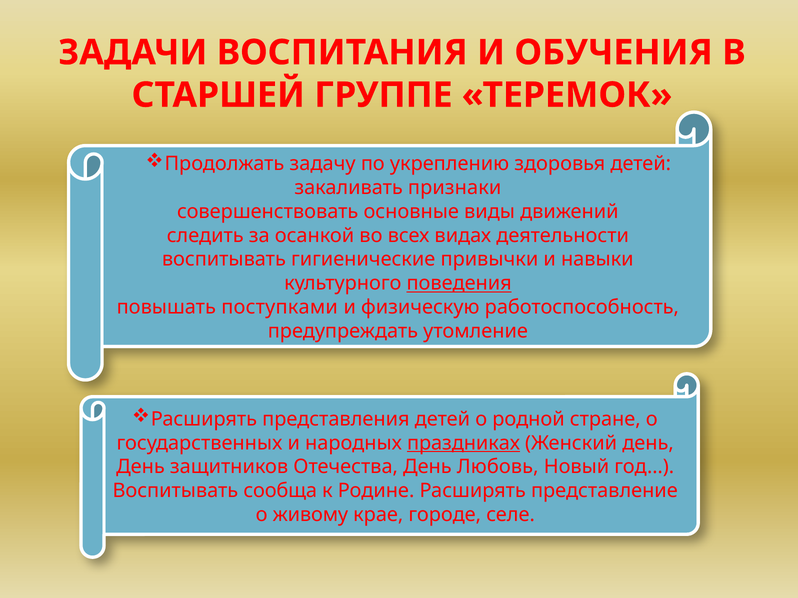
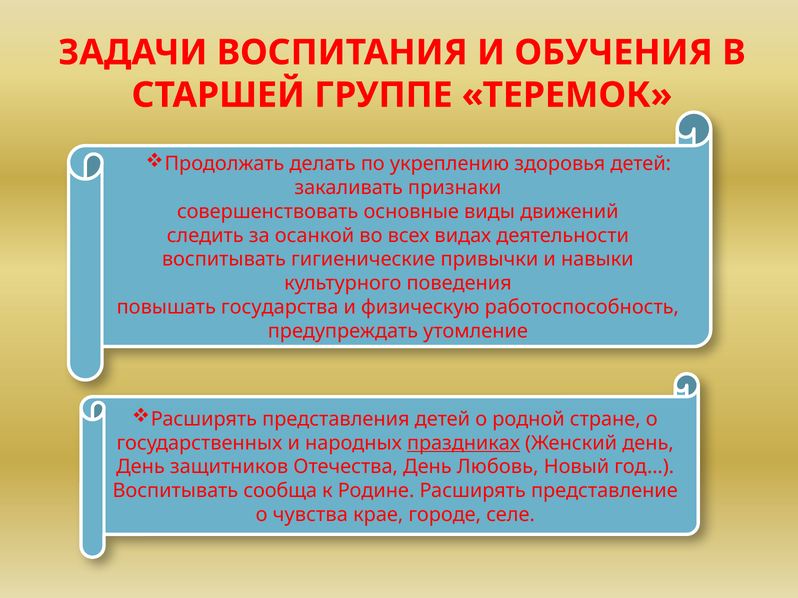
задачу: задачу -> делать
поведения underline: present -> none
поступками: поступками -> государства
живому: живому -> чувства
